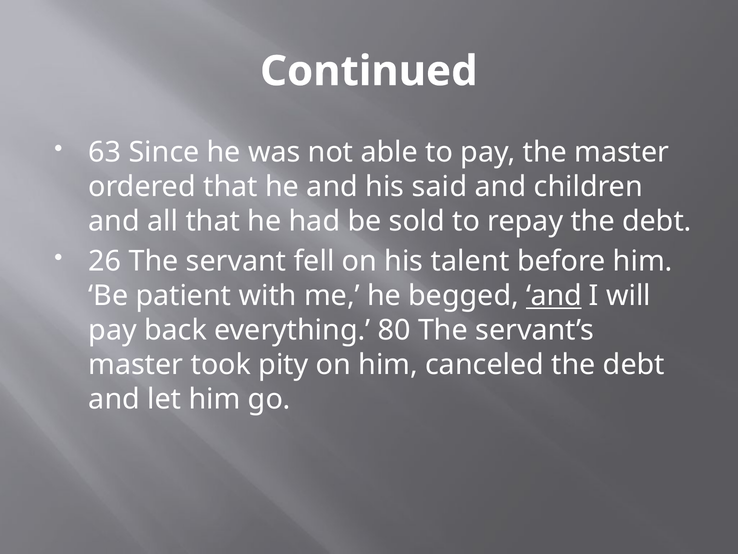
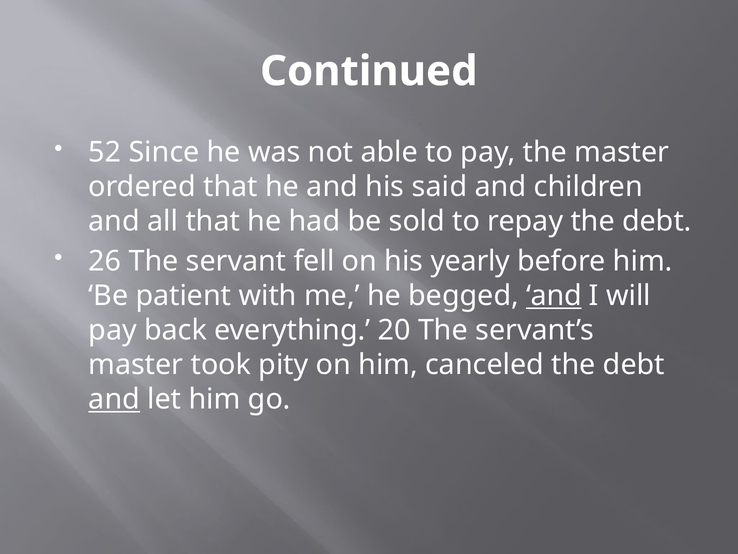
63: 63 -> 52
talent: talent -> yearly
80: 80 -> 20
and at (114, 399) underline: none -> present
